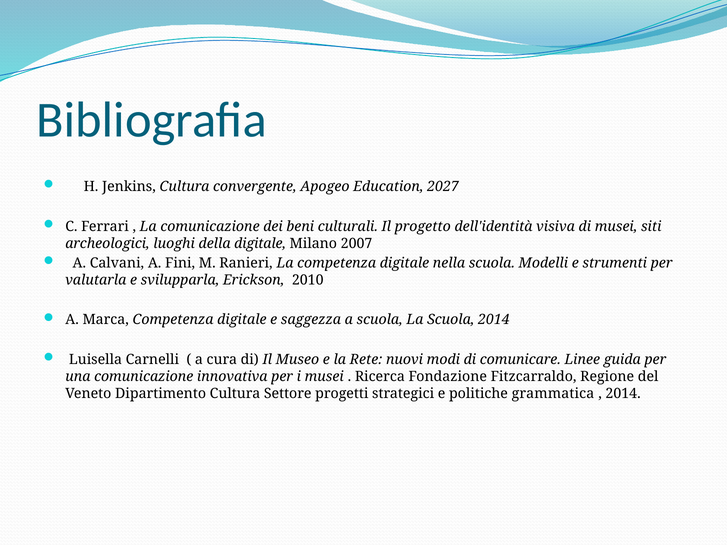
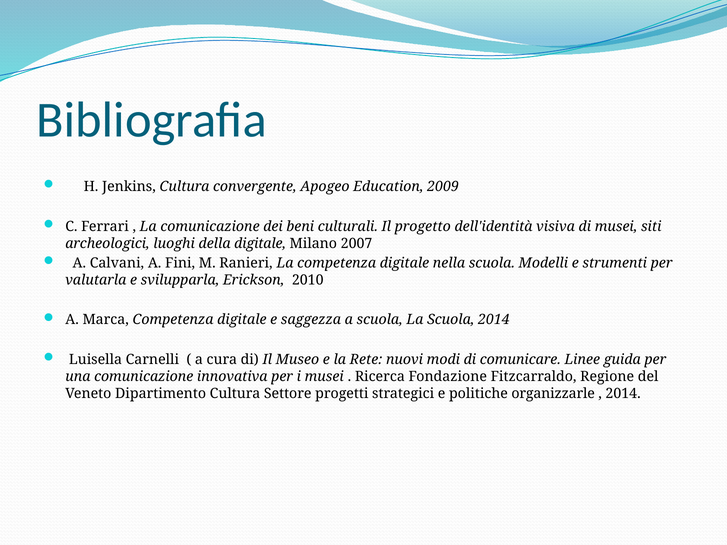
2027: 2027 -> 2009
grammatica: grammatica -> organizzarle
